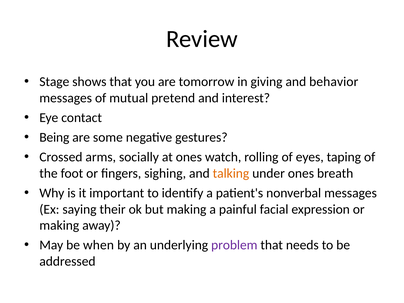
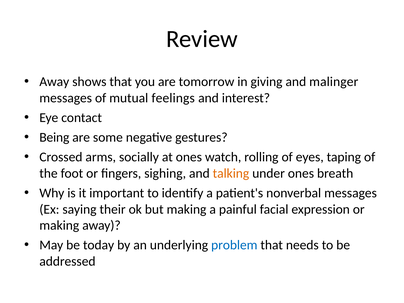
Stage at (54, 82): Stage -> Away
behavior: behavior -> malinger
pretend: pretend -> feelings
when: when -> today
problem colour: purple -> blue
